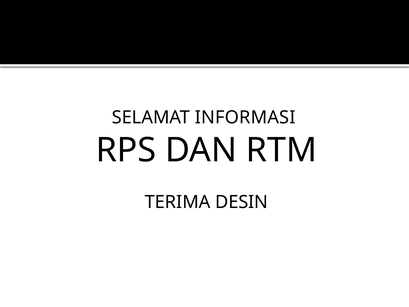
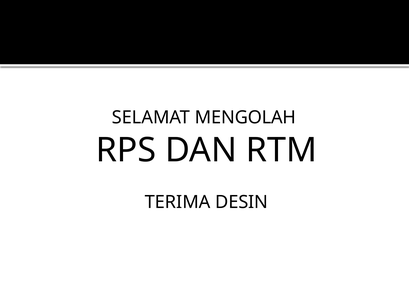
INFORMASI: INFORMASI -> MENGOLAH
